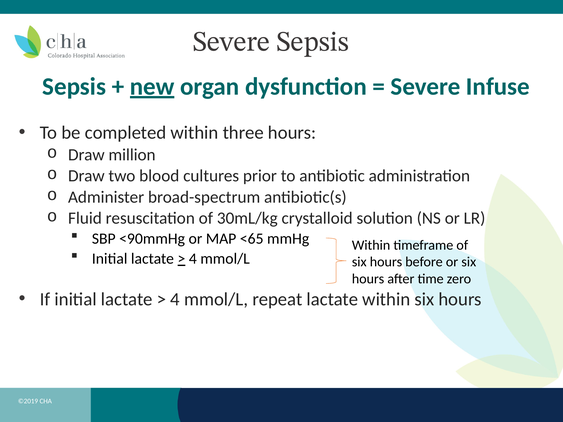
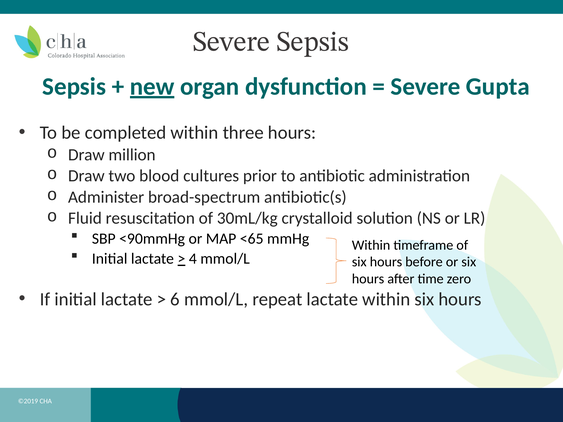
Infuse: Infuse -> Gupta
4 at (175, 299): 4 -> 6
